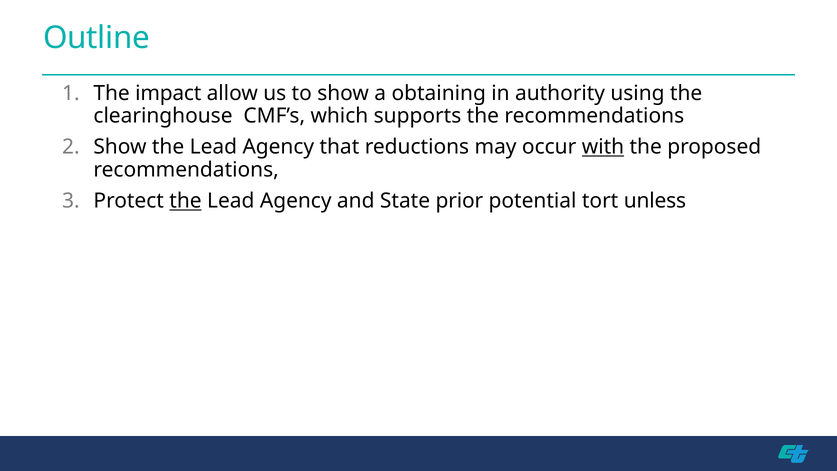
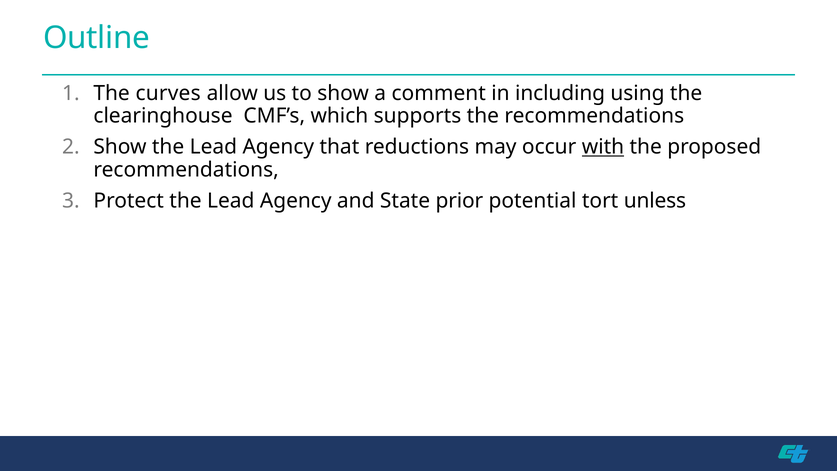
impact: impact -> curves
obtaining: obtaining -> comment
authority: authority -> including
the at (185, 201) underline: present -> none
